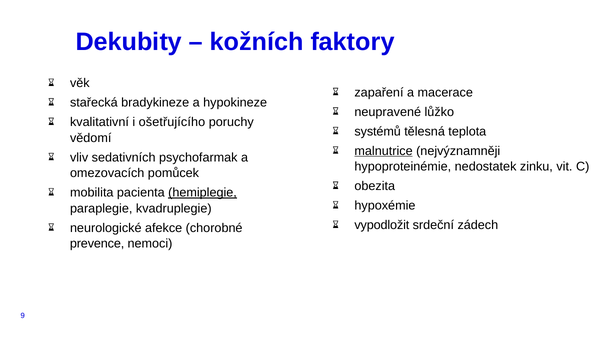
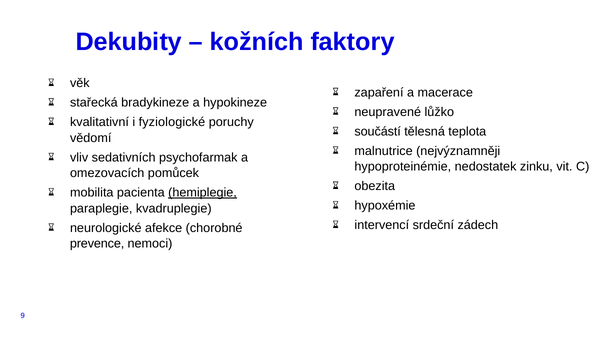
ošetřujícího: ošetřujícího -> fyziologické
systémů: systémů -> součástí
malnutrice underline: present -> none
vypodložit: vypodložit -> intervencí
